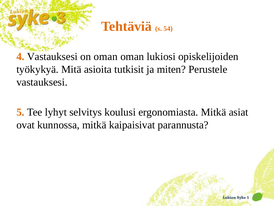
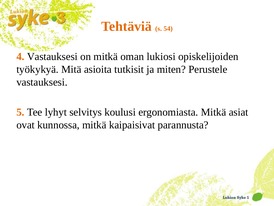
on oman: oman -> mitkä
